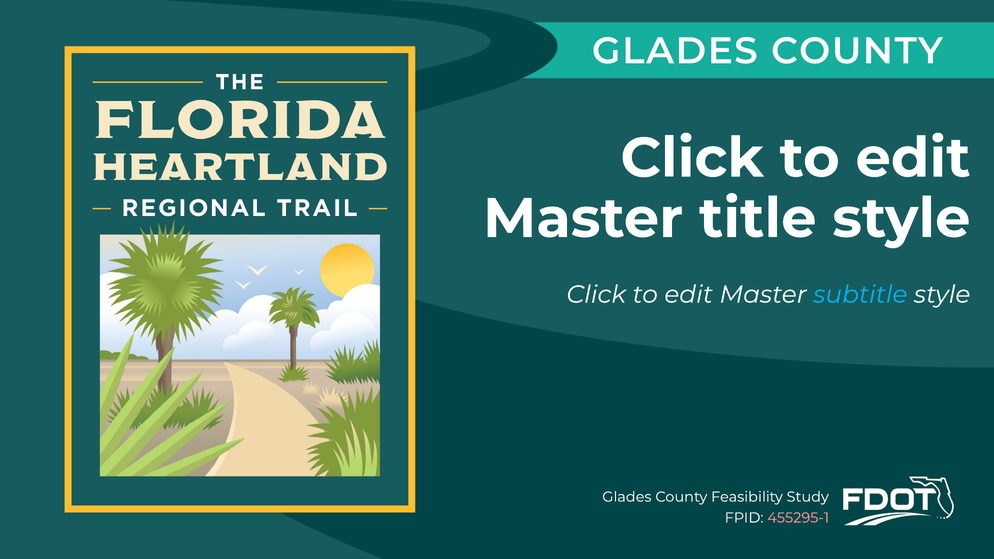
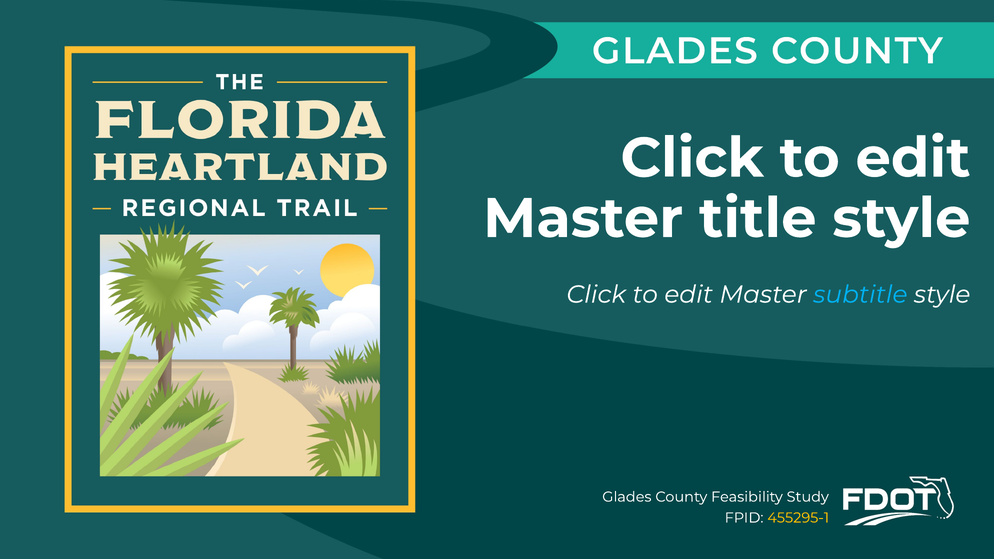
455295-1 colour: pink -> yellow
